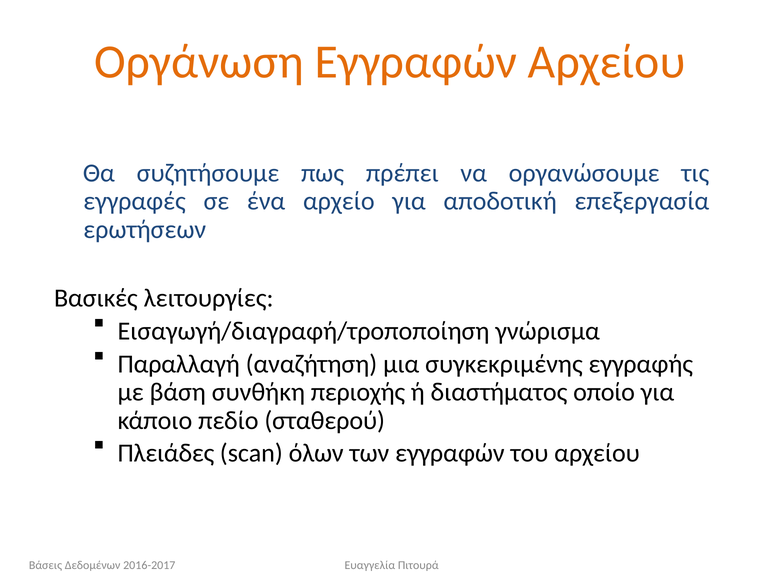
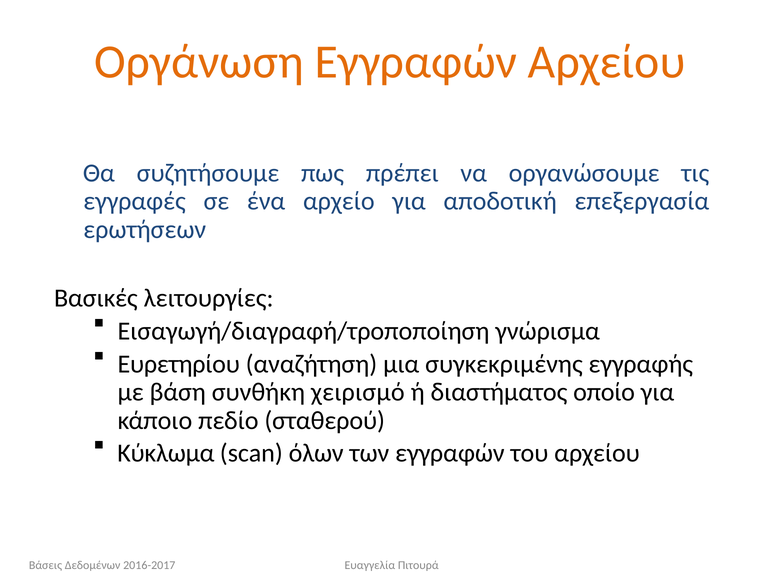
Παραλλαγή: Παραλλαγή -> Ευρετηρίου
περιοχής: περιοχής -> χειρισμό
Πλειάδες: Πλειάδες -> Κύκλωμα
